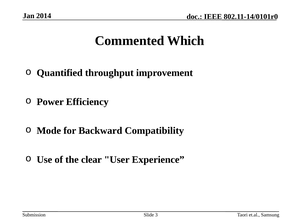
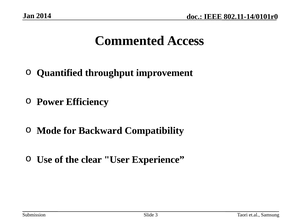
Which: Which -> Access
